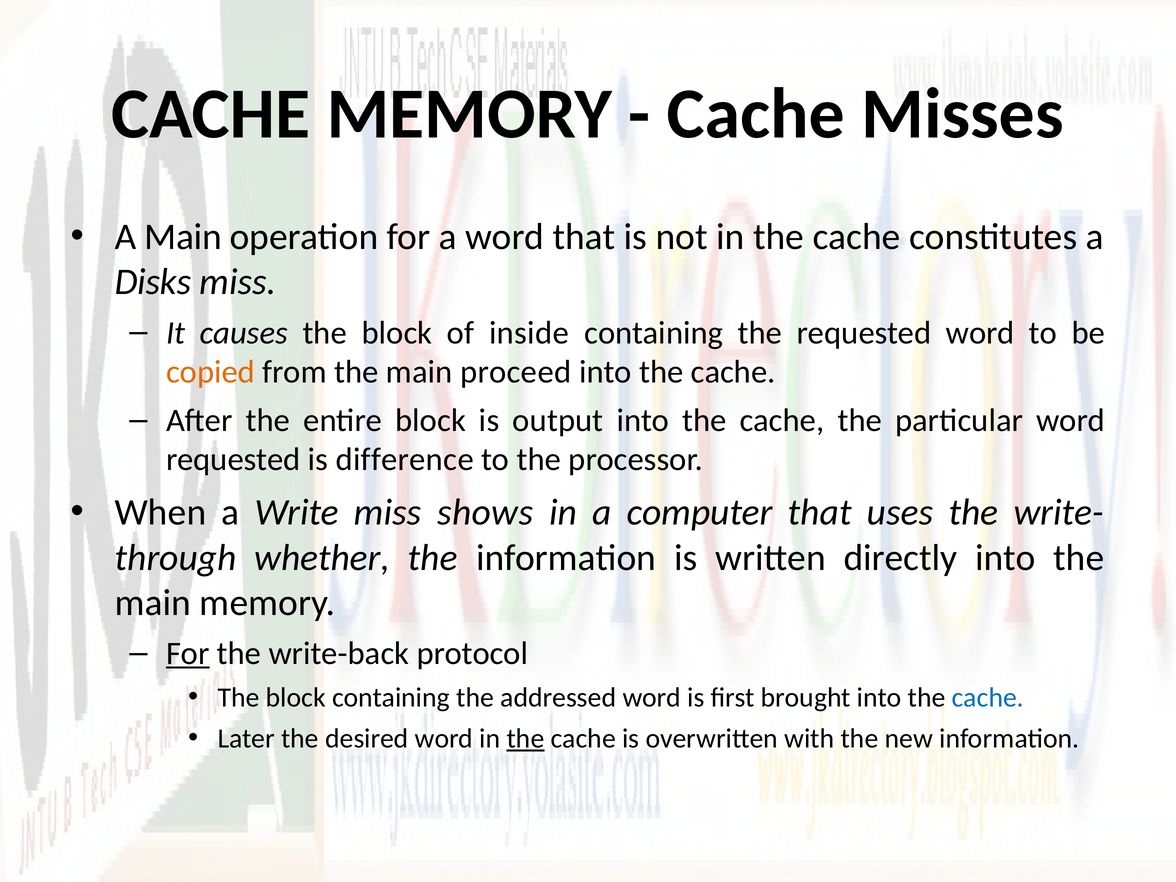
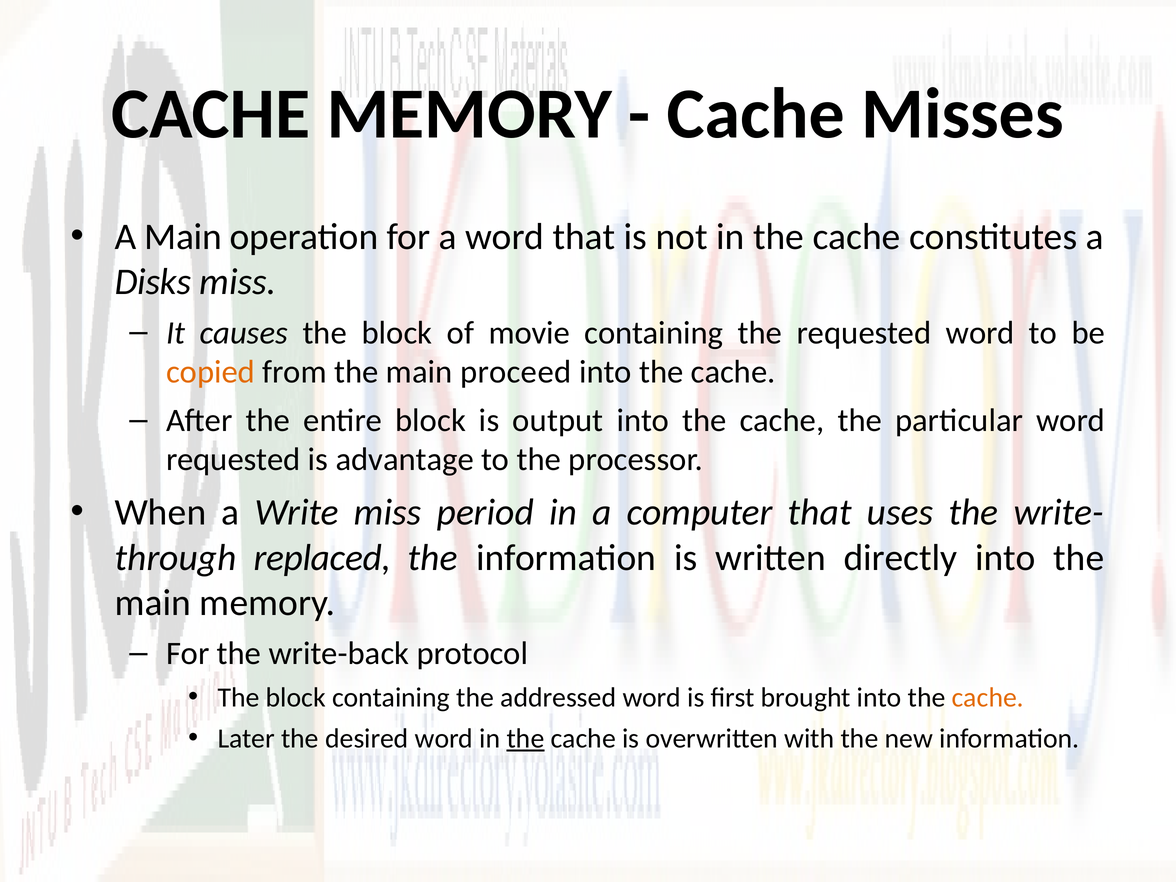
inside: inside -> movie
difference: difference -> advantage
shows: shows -> period
whether: whether -> replaced
For at (188, 654) underline: present -> none
cache at (988, 697) colour: blue -> orange
